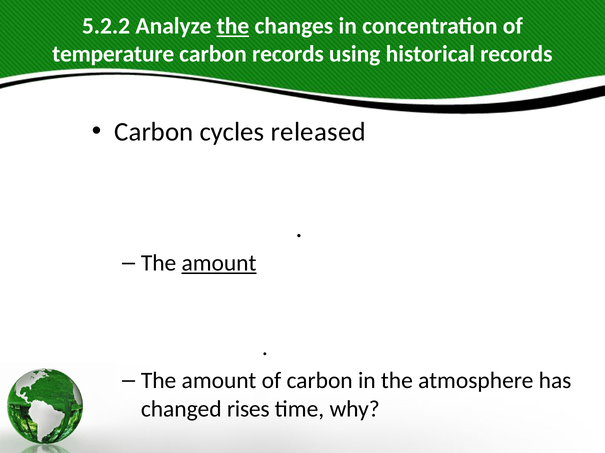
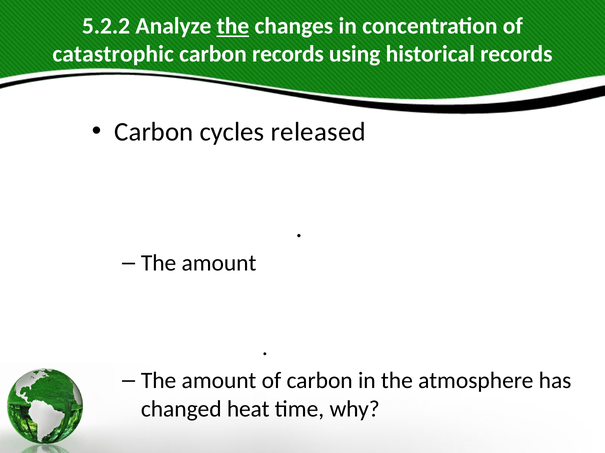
temperature: temperature -> catastrophic
amount at (219, 264) underline: present -> none
rises: rises -> heat
